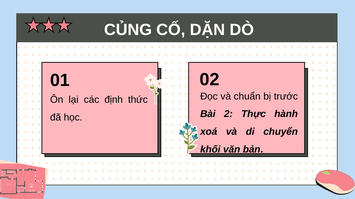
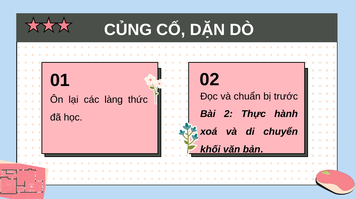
định: định -> làng
